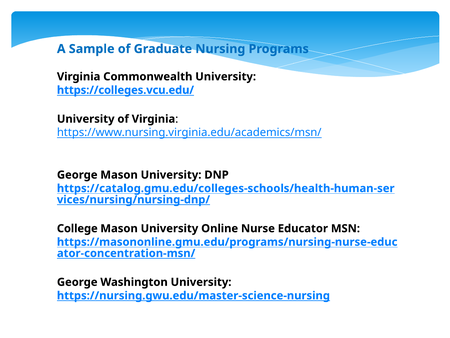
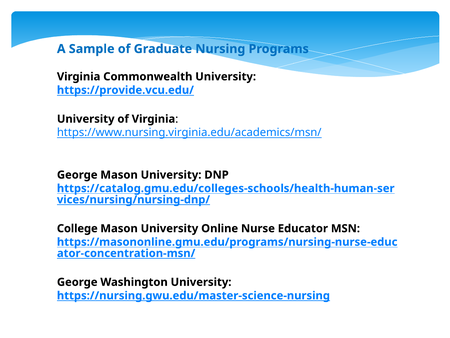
https://colleges.vcu.edu/: https://colleges.vcu.edu/ -> https://provide.vcu.edu/
